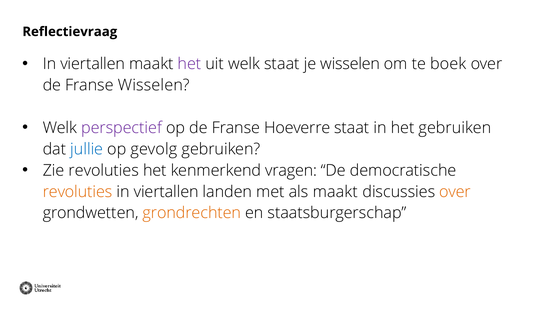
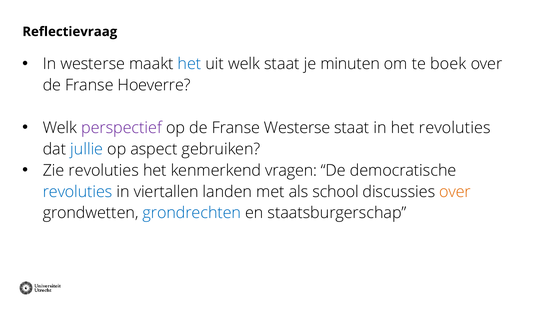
viertallen at (93, 64): viertallen -> westerse
het at (189, 64) colour: purple -> blue
je wisselen: wisselen -> minuten
Franse Wisselen: Wisselen -> Hoeverre
Franse Hoeverre: Hoeverre -> Westerse
het gebruiken: gebruiken -> revoluties
gevolg: gevolg -> aspect
revoluties at (78, 191) colour: orange -> blue
als maakt: maakt -> school
grondrechten colour: orange -> blue
